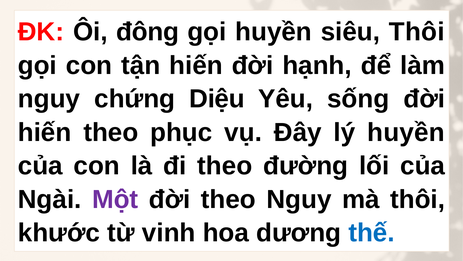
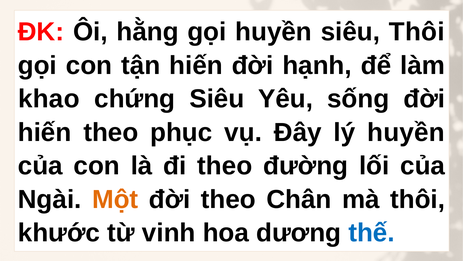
đông: đông -> hằng
nguy at (49, 99): nguy -> khao
chứng Diệu: Diệu -> Siêu
Một colour: purple -> orange
theo Nguy: Nguy -> Chân
